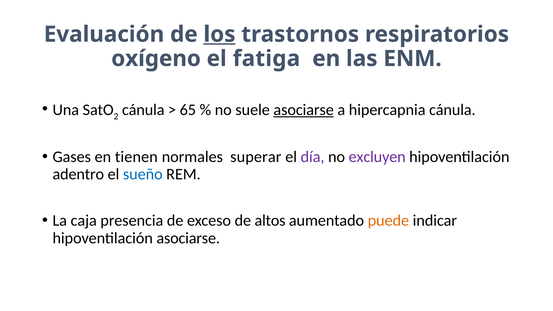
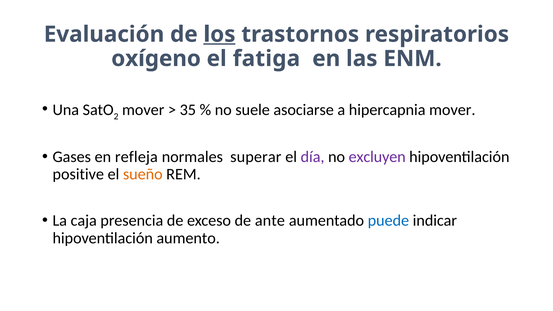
cánula at (143, 110): cánula -> mover
65: 65 -> 35
asociarse at (304, 110) underline: present -> none
hipercapnia cánula: cánula -> mover
tienen: tienen -> refleja
adentro: adentro -> positive
sueño colour: blue -> orange
altos: altos -> ante
puede colour: orange -> blue
hipoventilación asociarse: asociarse -> aumento
